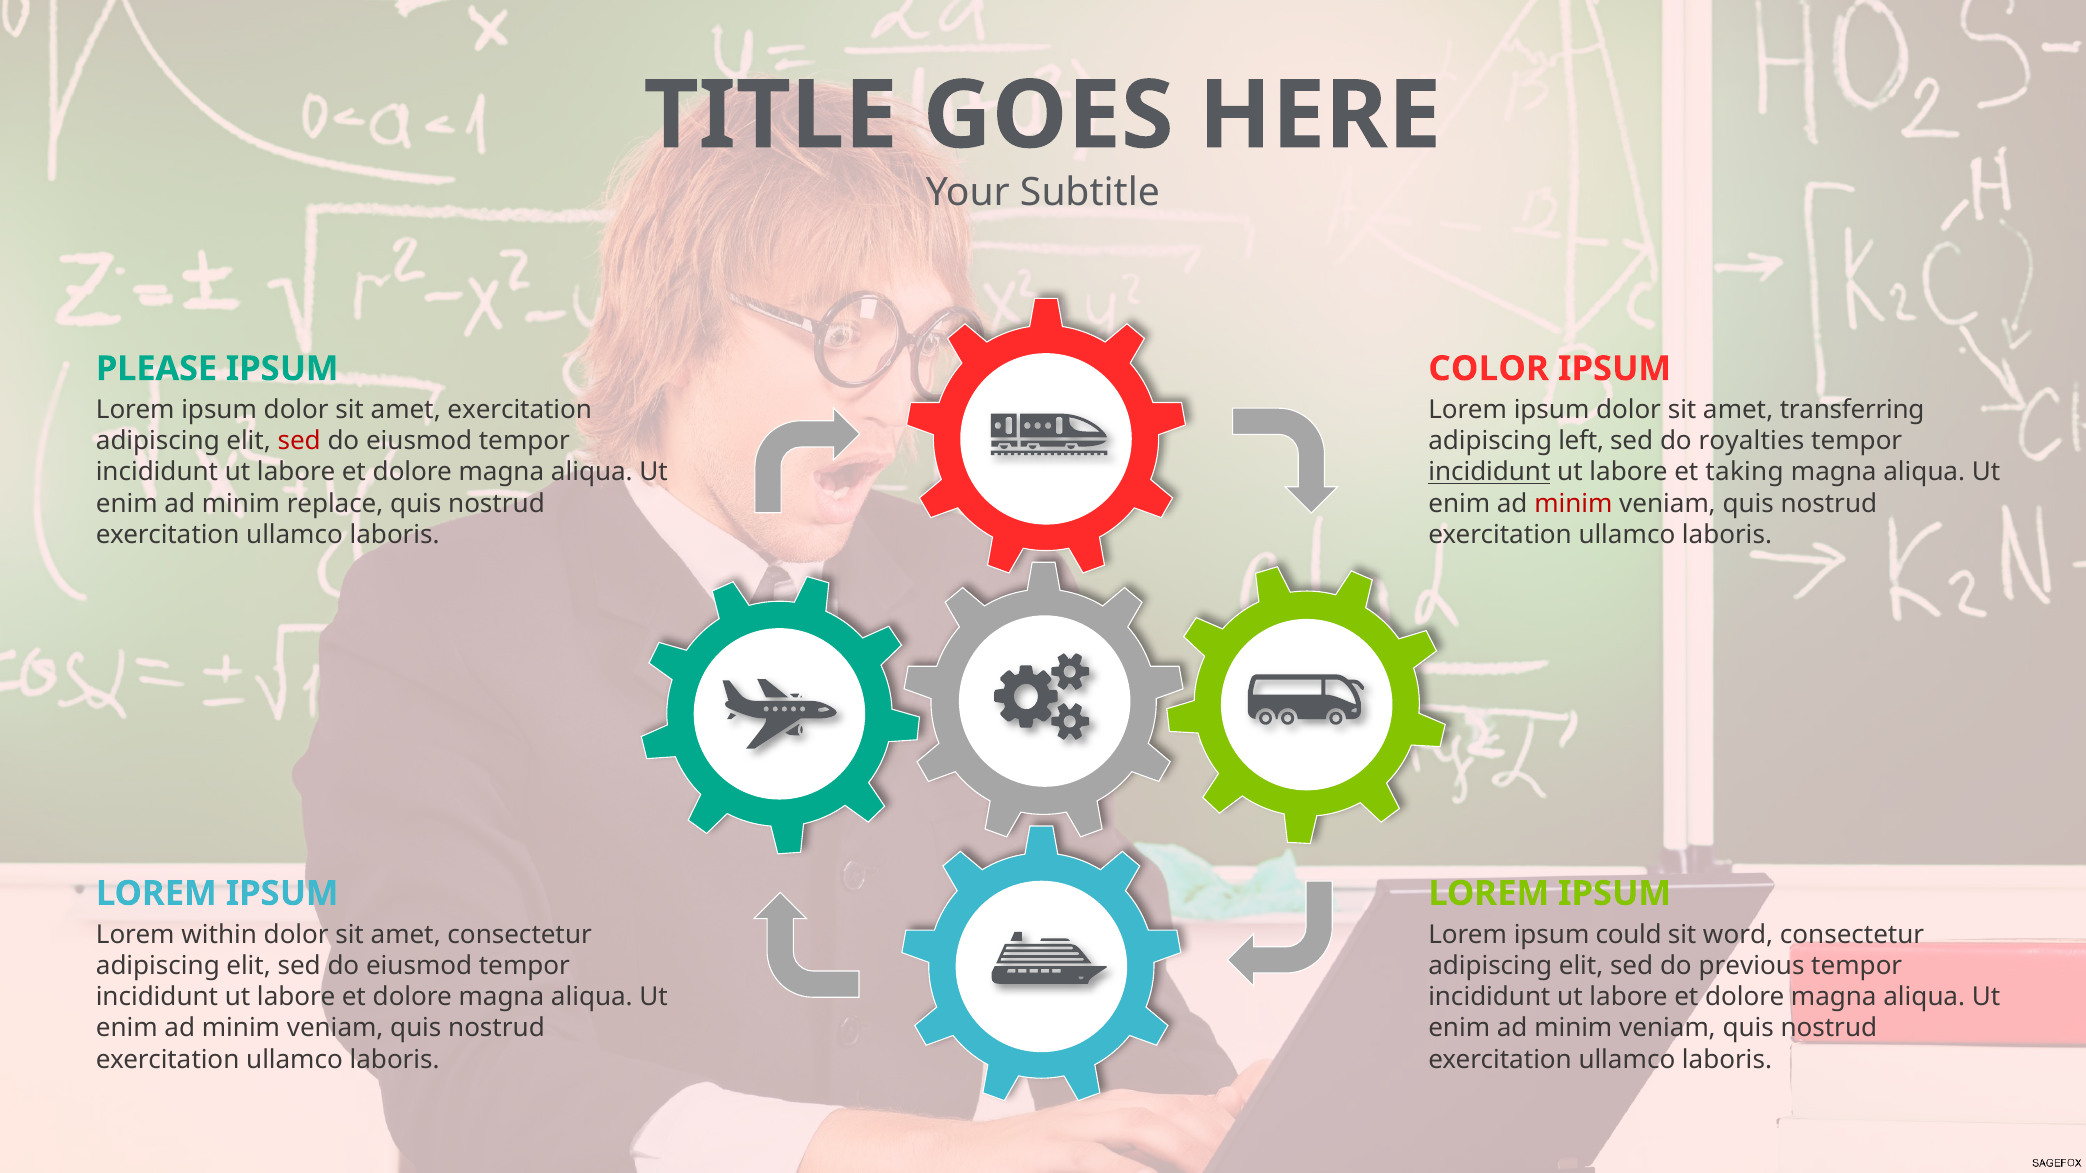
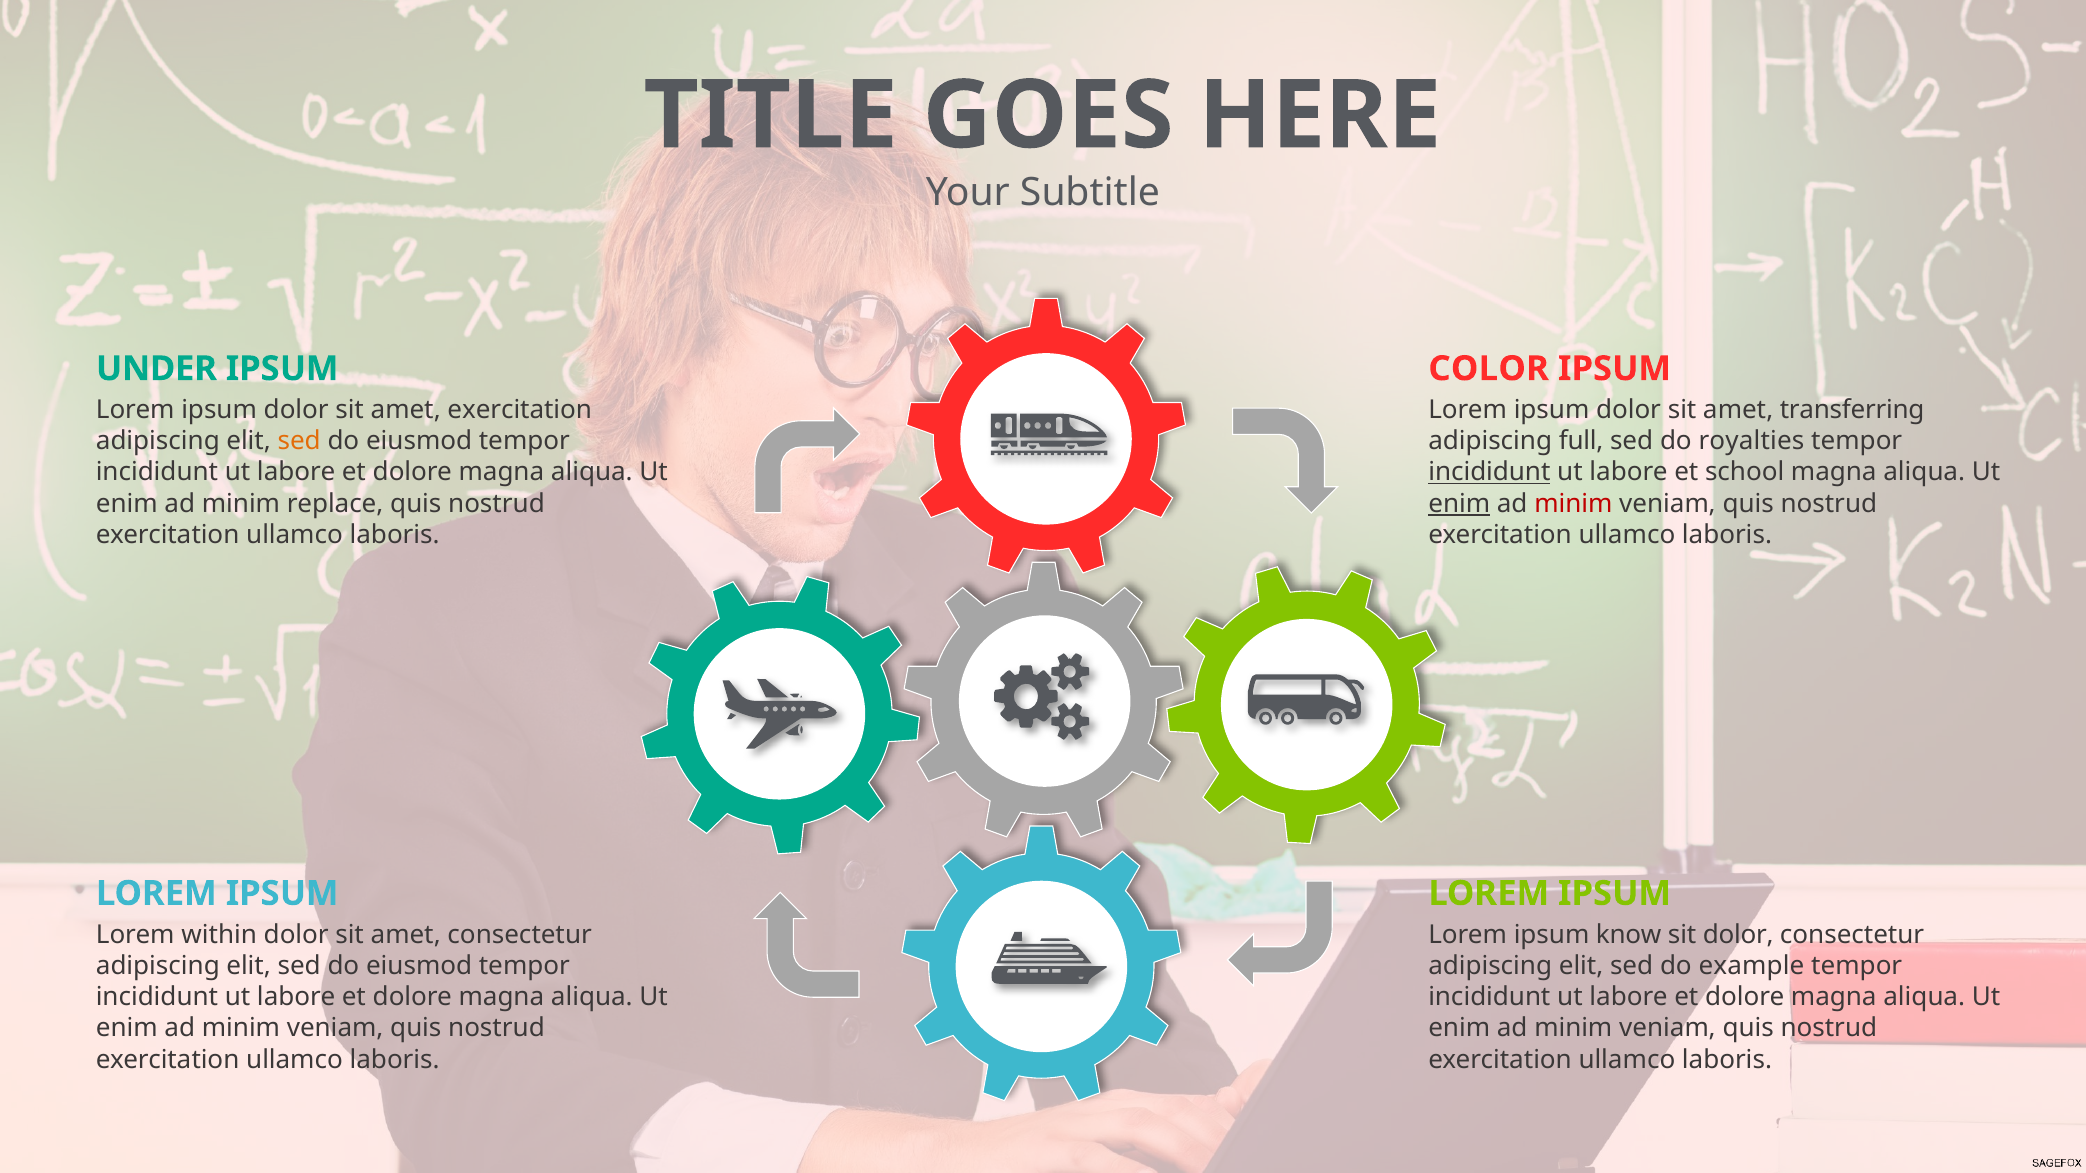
PLEASE: PLEASE -> UNDER
sed at (299, 441) colour: red -> orange
left: left -> full
taking: taking -> school
enim at (1459, 504) underline: none -> present
could: could -> know
sit word: word -> dolor
previous: previous -> example
